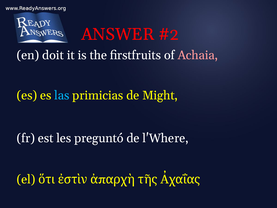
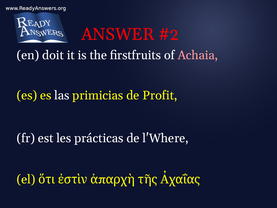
las colour: light blue -> white
Might: Might -> Profit
preguntó: preguntó -> prácticas
